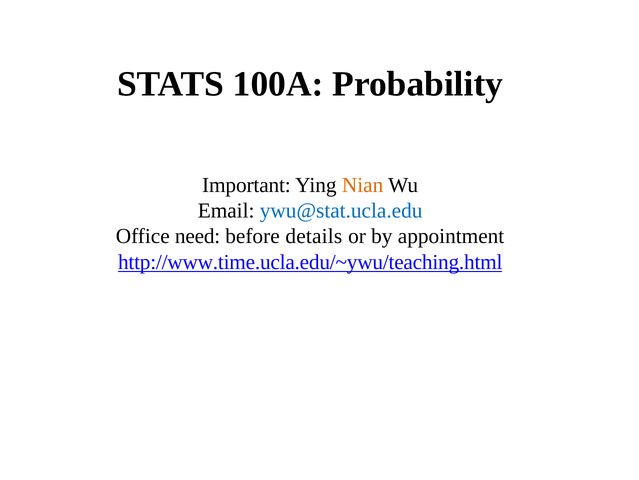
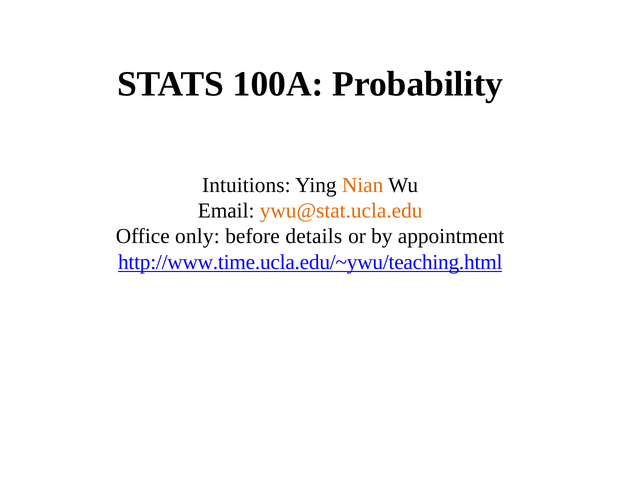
Important: Important -> Intuitions
ywu@stat.ucla.edu colour: blue -> orange
need: need -> only
